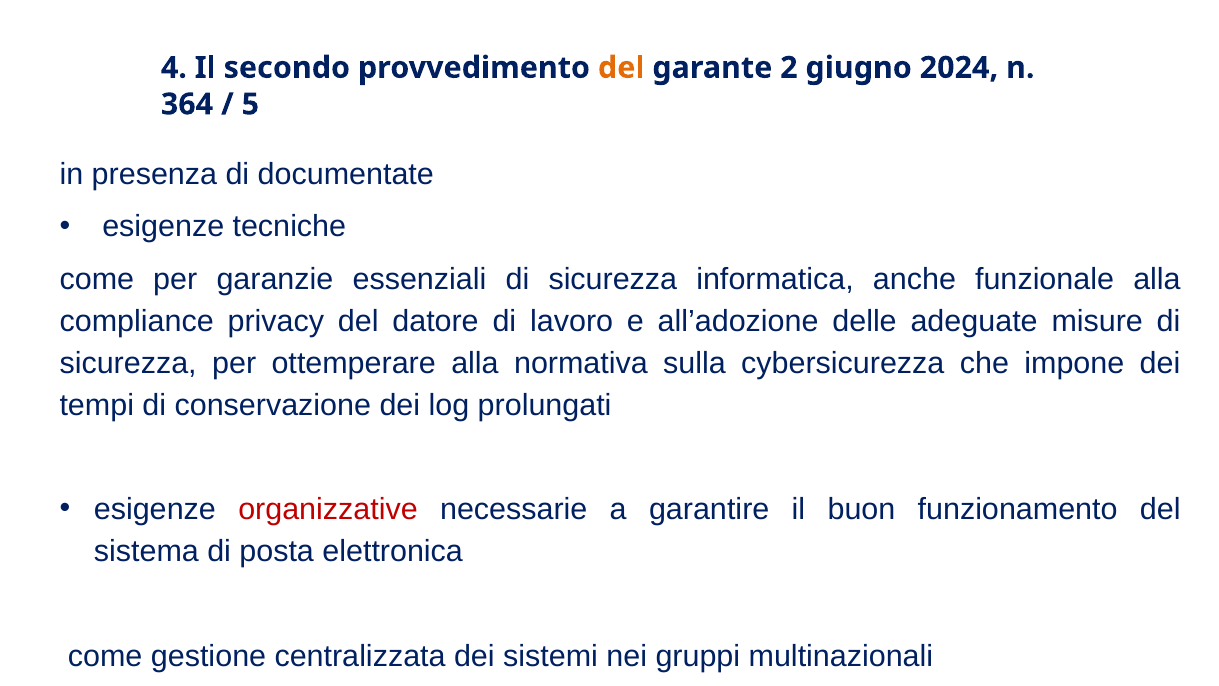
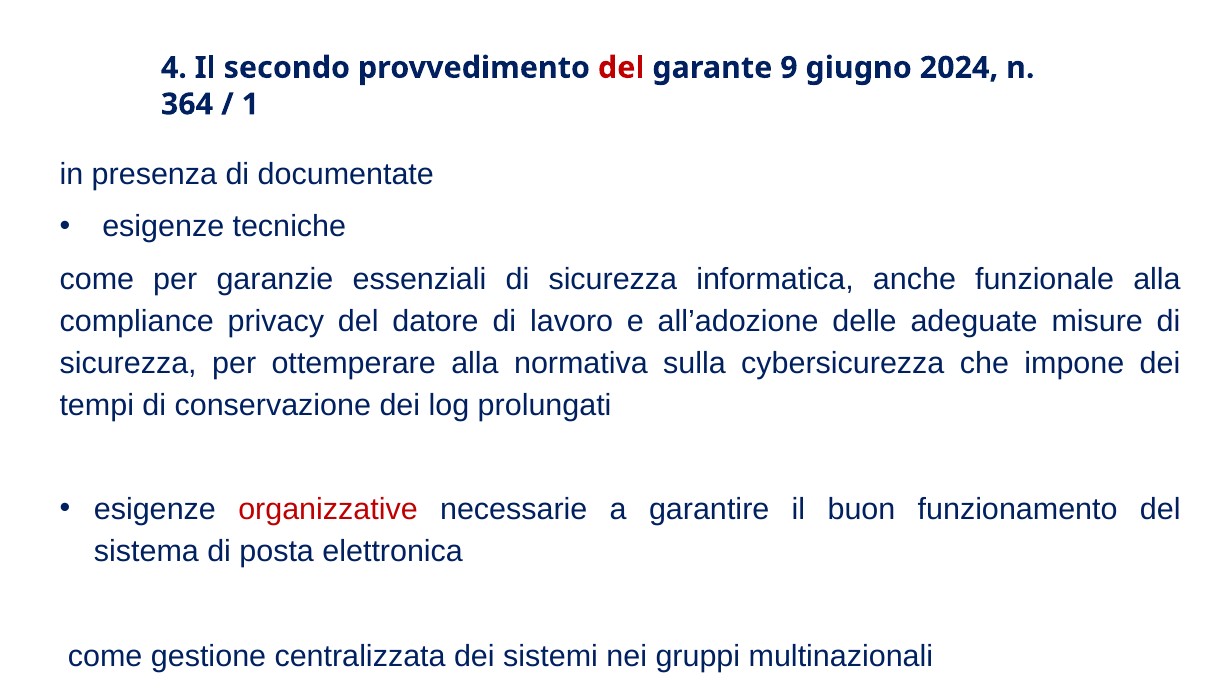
del at (621, 68) colour: orange -> red
2: 2 -> 9
5: 5 -> 1
